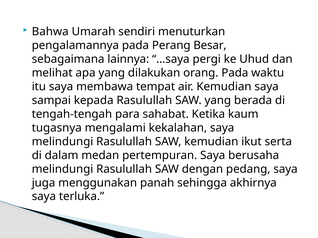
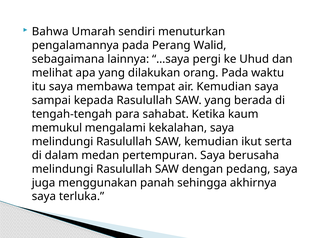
Besar: Besar -> Walid
tugasnya: tugasnya -> memukul
